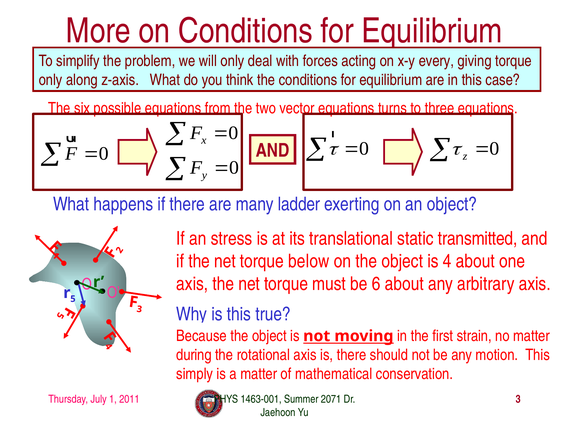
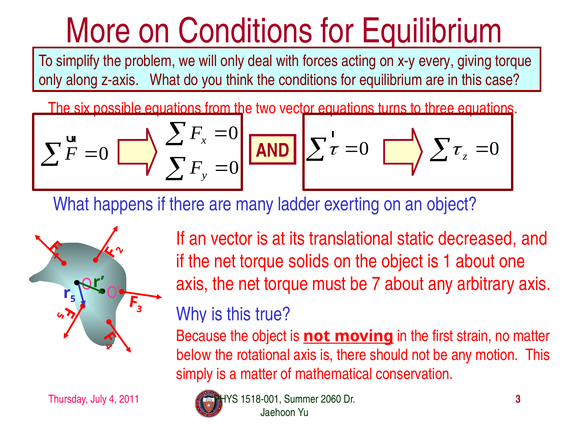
an stress: stress -> vector
transmitted: transmitted -> decreased
below: below -> solids
is 4: 4 -> 1
6: 6 -> 7
during: during -> below
July 1: 1 -> 4
1463-001: 1463-001 -> 1518-001
2071: 2071 -> 2060
